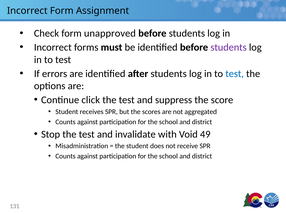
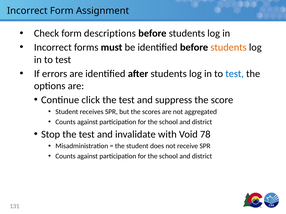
unapproved: unapproved -> descriptions
students at (229, 47) colour: purple -> orange
49: 49 -> 78
